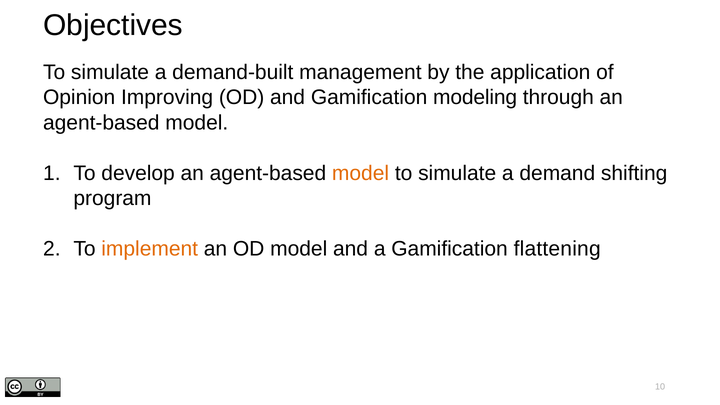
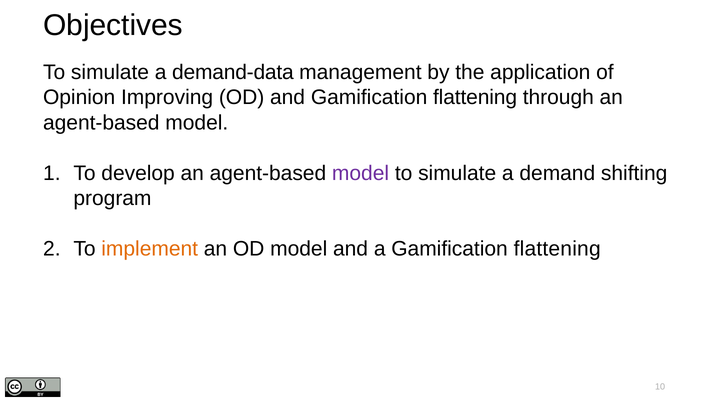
demand-built: demand-built -> demand-data
and Gamification modeling: modeling -> flattening
model at (361, 173) colour: orange -> purple
